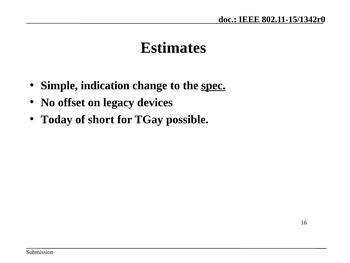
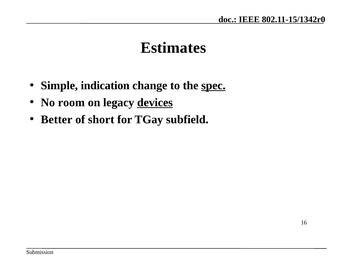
offset: offset -> room
devices underline: none -> present
Today: Today -> Better
possible: possible -> subfield
